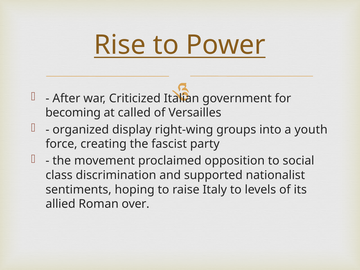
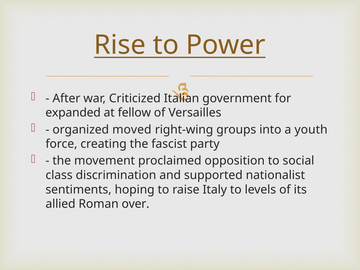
becoming: becoming -> expanded
called: called -> fellow
display: display -> moved
